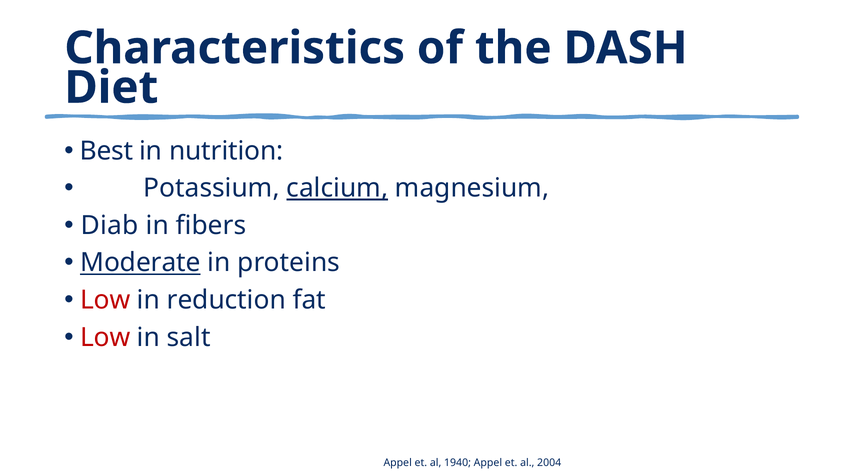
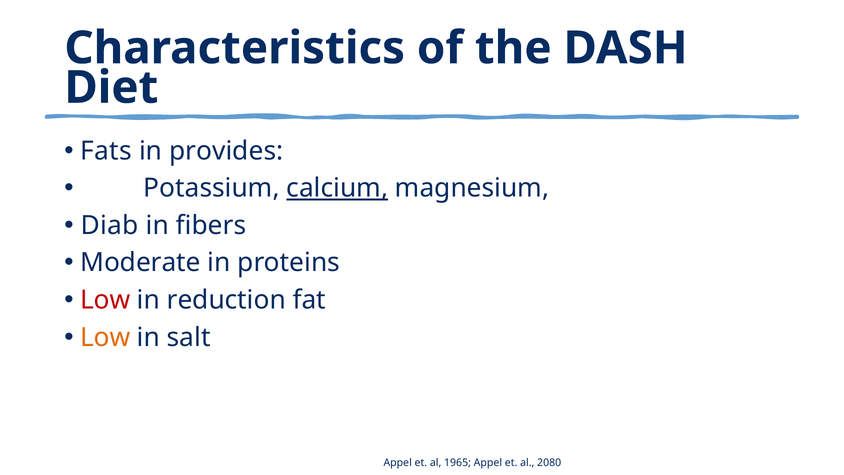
Best: Best -> Fats
nutrition: nutrition -> provides
Moderate underline: present -> none
Low at (105, 337) colour: red -> orange
1940: 1940 -> 1965
2004: 2004 -> 2080
